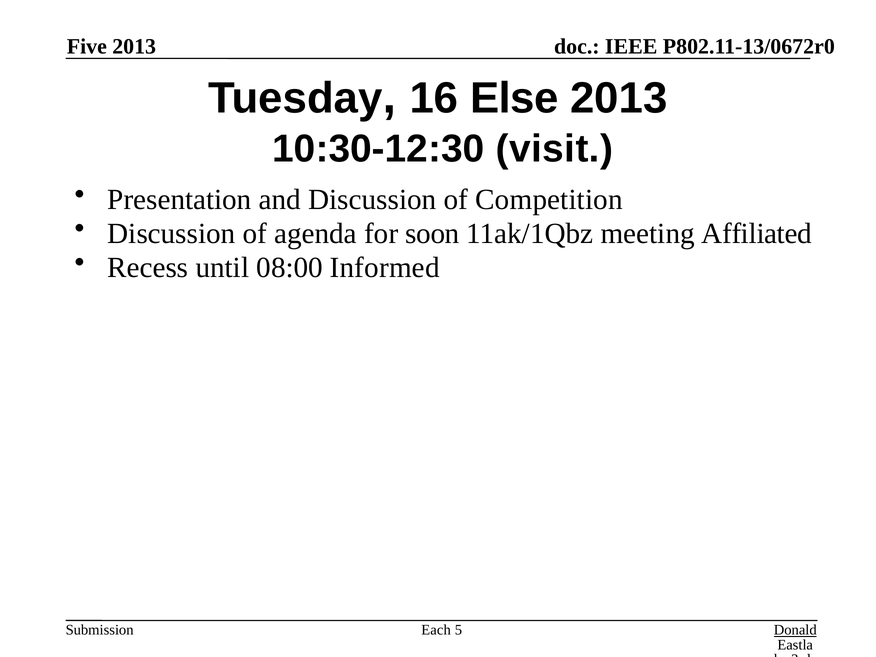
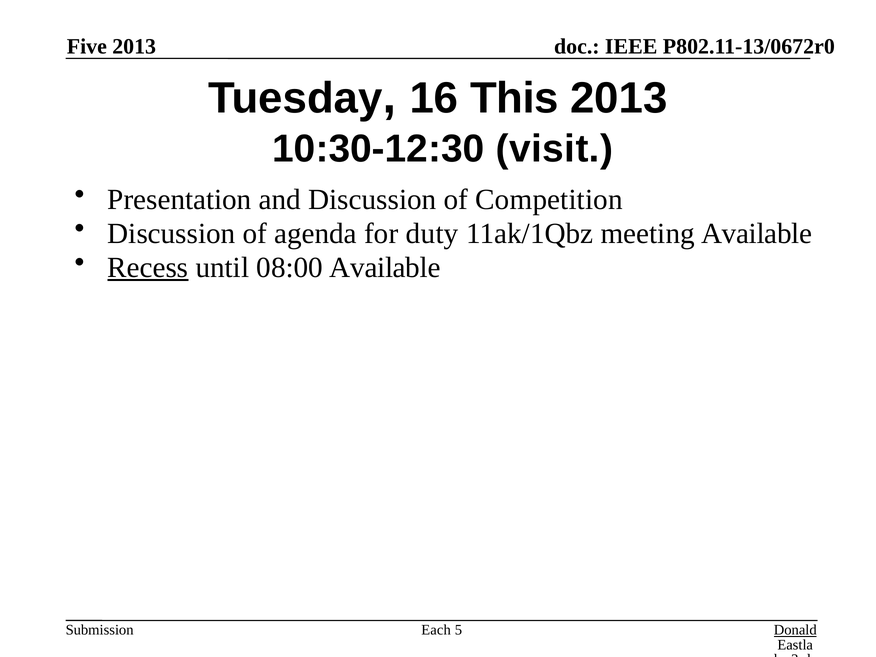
Else: Else -> This
soon: soon -> duty
meeting Affiliated: Affiliated -> Available
Recess underline: none -> present
08:00 Informed: Informed -> Available
